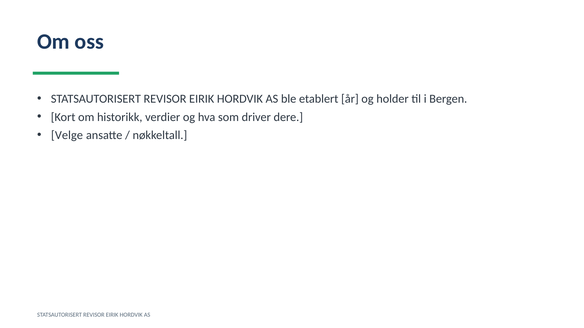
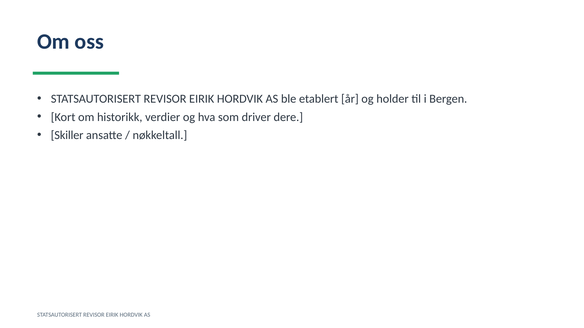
Velge: Velge -> Skiller
